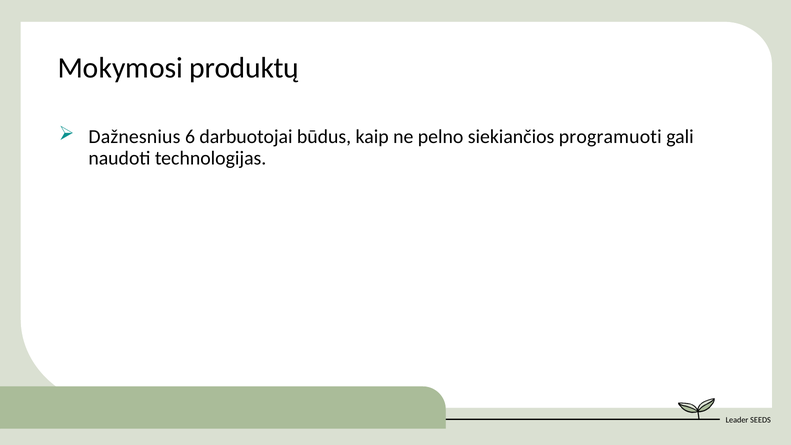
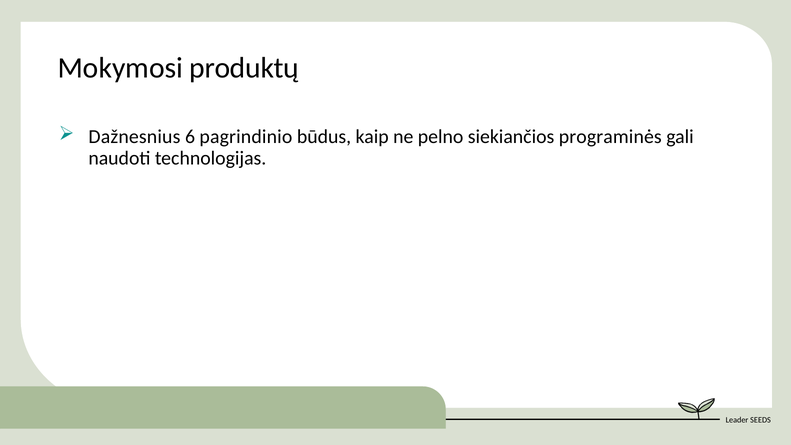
darbuotojai: darbuotojai -> pagrindinio
programuoti: programuoti -> programinės
